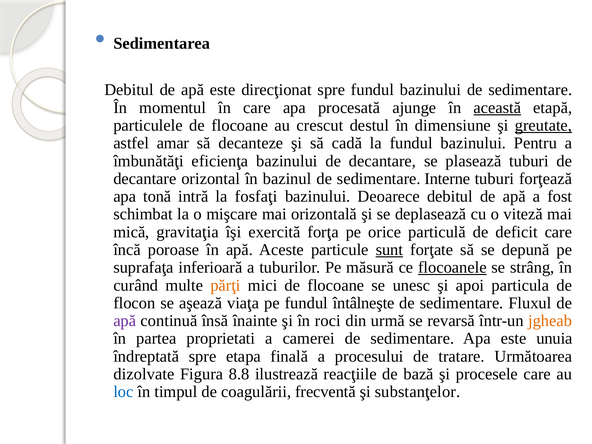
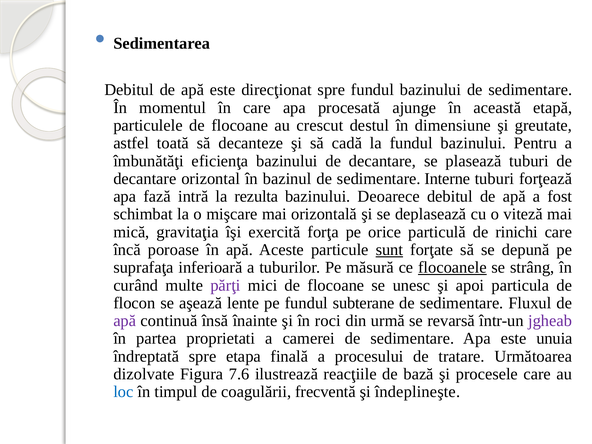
această underline: present -> none
greutate underline: present -> none
amar: amar -> toată
tonă: tonă -> fază
fosfaţi: fosfaţi -> rezulta
deficit: deficit -> rinichi
părţi colour: orange -> purple
viaţa: viaţa -> lente
întâlneşte: întâlneşte -> subterane
jgheab colour: orange -> purple
8.8: 8.8 -> 7.6
substanţelor: substanţelor -> îndeplineşte
